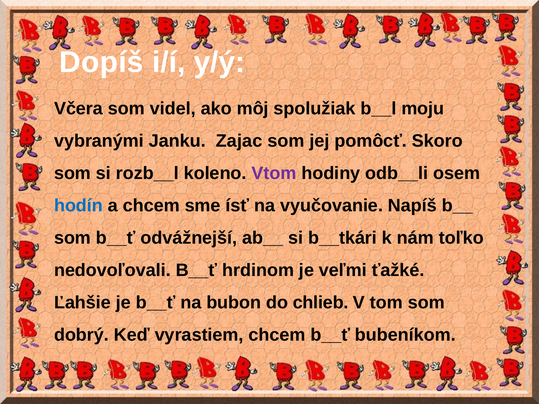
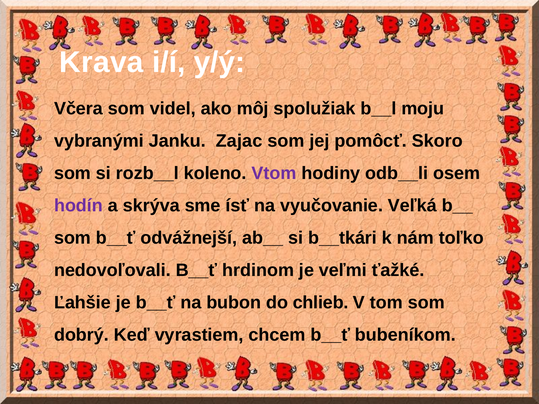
Dopíš: Dopíš -> Krava
hodín colour: blue -> purple
a chcem: chcem -> skrýva
Napíš: Napíš -> Veľká
